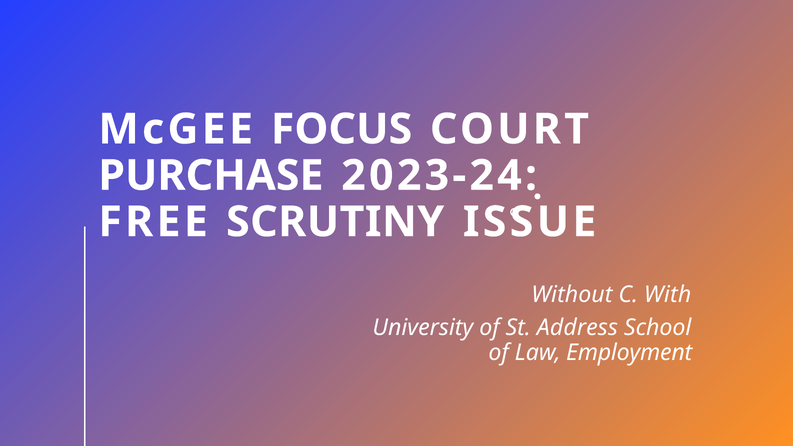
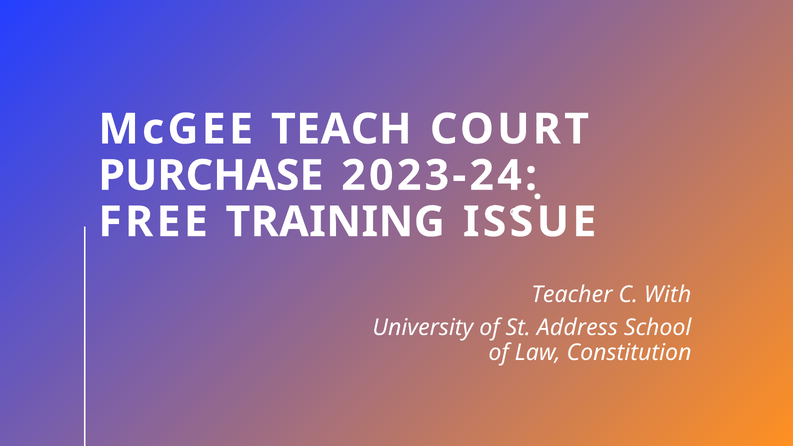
FOCUS: FOCUS -> TEACH
SCRUTINY: SCRUTINY -> TRAINING
Without: Without -> Teacher
Employment: Employment -> Constitution
